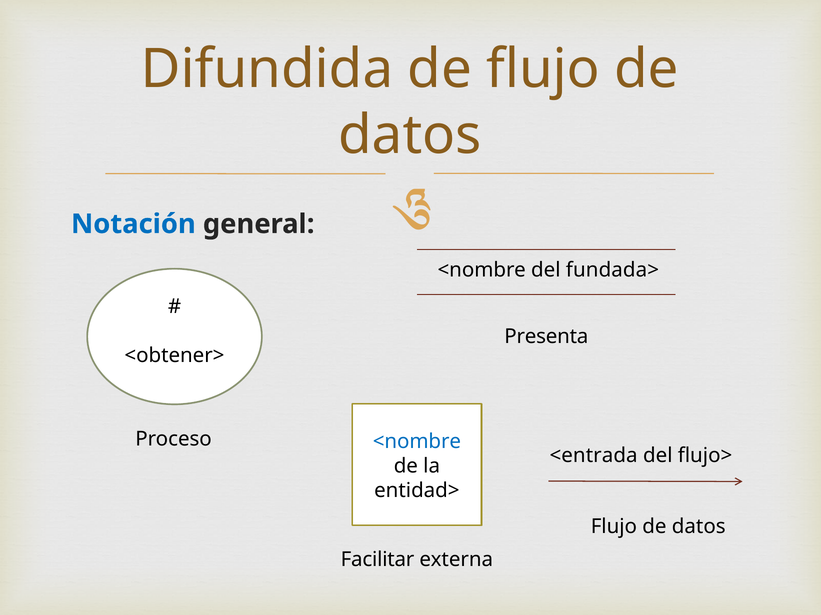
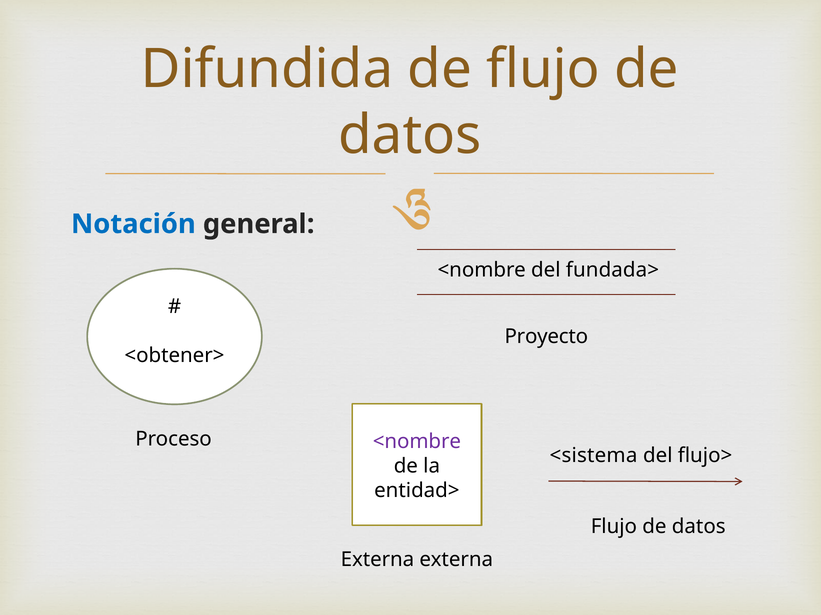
Presenta: Presenta -> Proyecto
<nombre at (417, 442) colour: blue -> purple
<entrada: <entrada -> <sistema
Facilitar at (378, 560): Facilitar -> Externa
